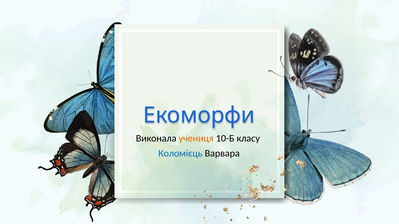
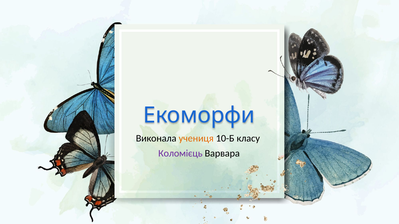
Коломієць colour: blue -> purple
